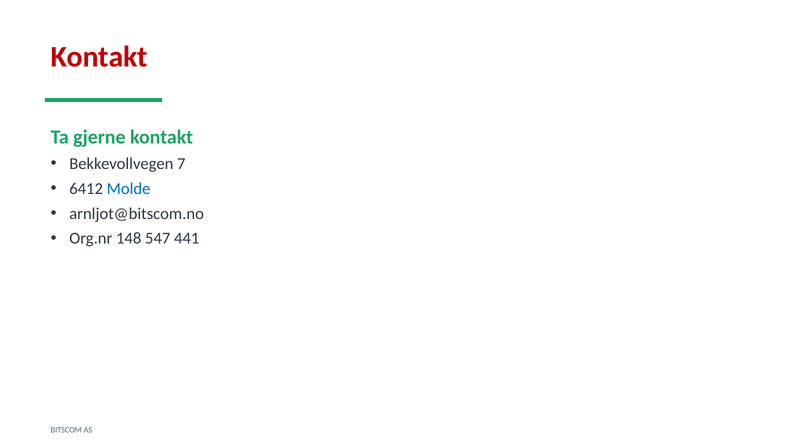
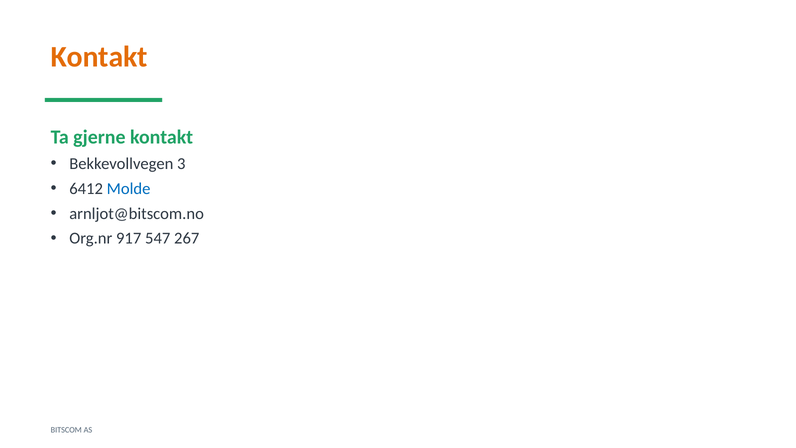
Kontakt at (99, 57) colour: red -> orange
7: 7 -> 3
148: 148 -> 917
441: 441 -> 267
